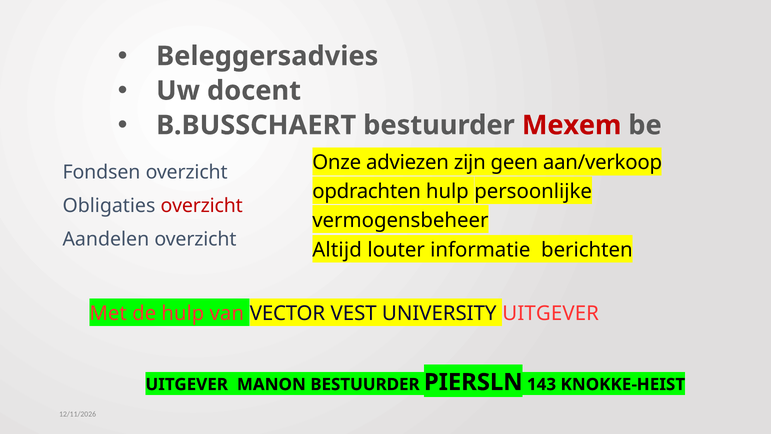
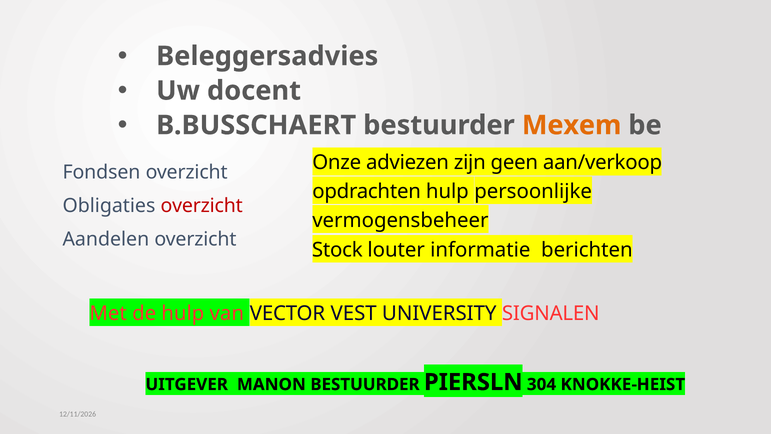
Mexem colour: red -> orange
Altijd: Altijd -> Stock
UNIVERSITY UITGEVER: UITGEVER -> SIGNALEN
143: 143 -> 304
